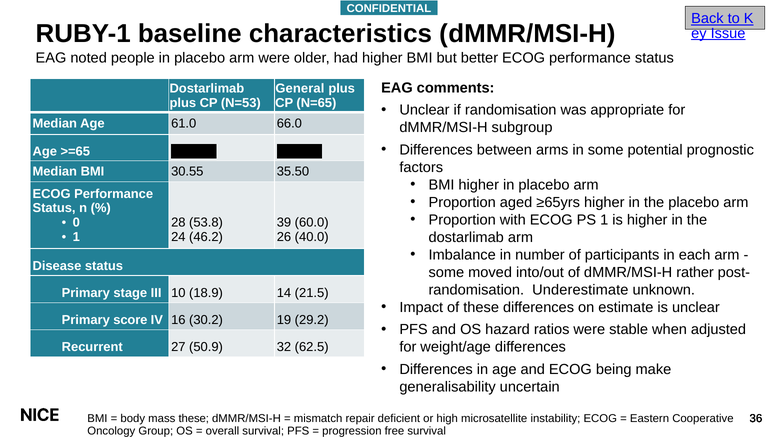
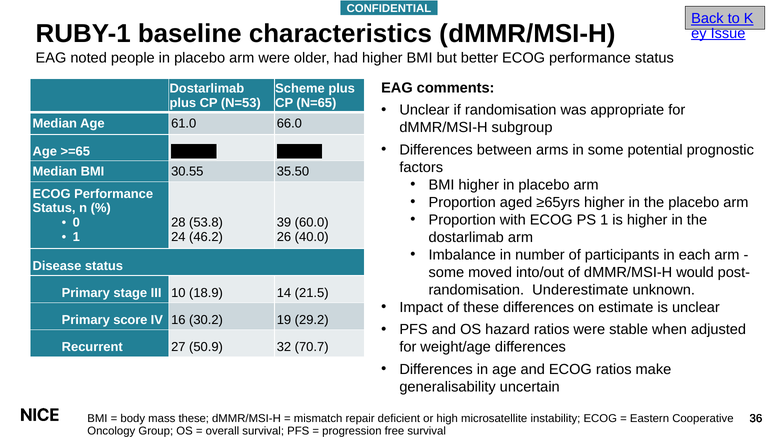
General: General -> Scheme
rather: rather -> would
62.5: 62.5 -> 70.7
ECOG being: being -> ratios
